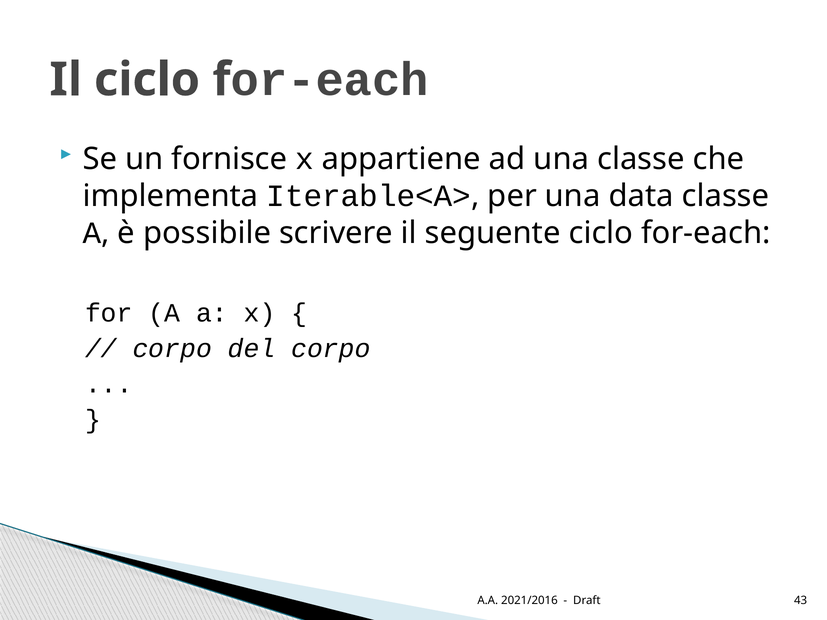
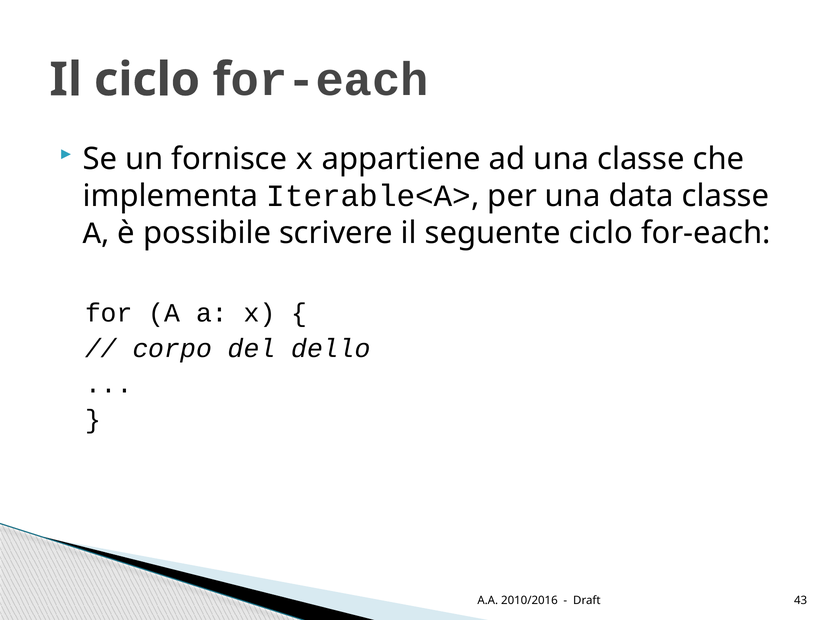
del corpo: corpo -> dello
2021/2016: 2021/2016 -> 2010/2016
